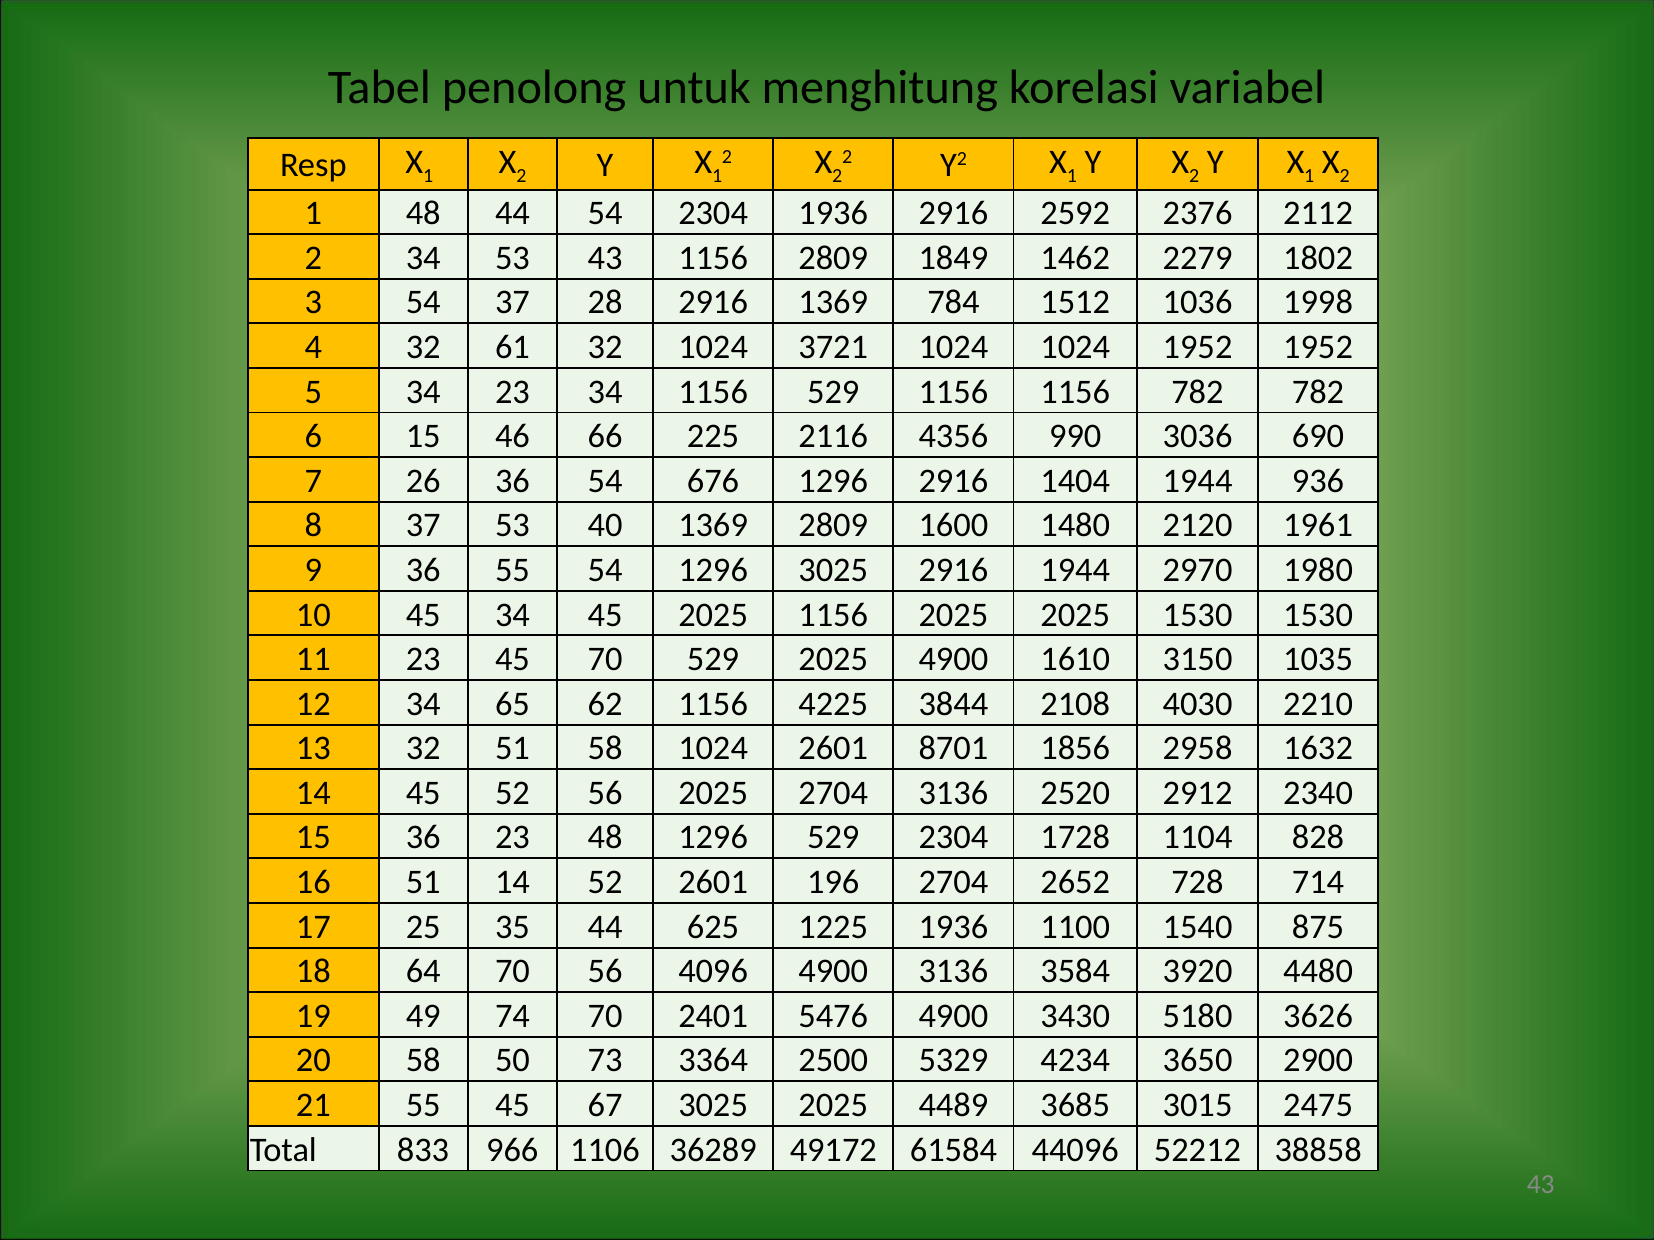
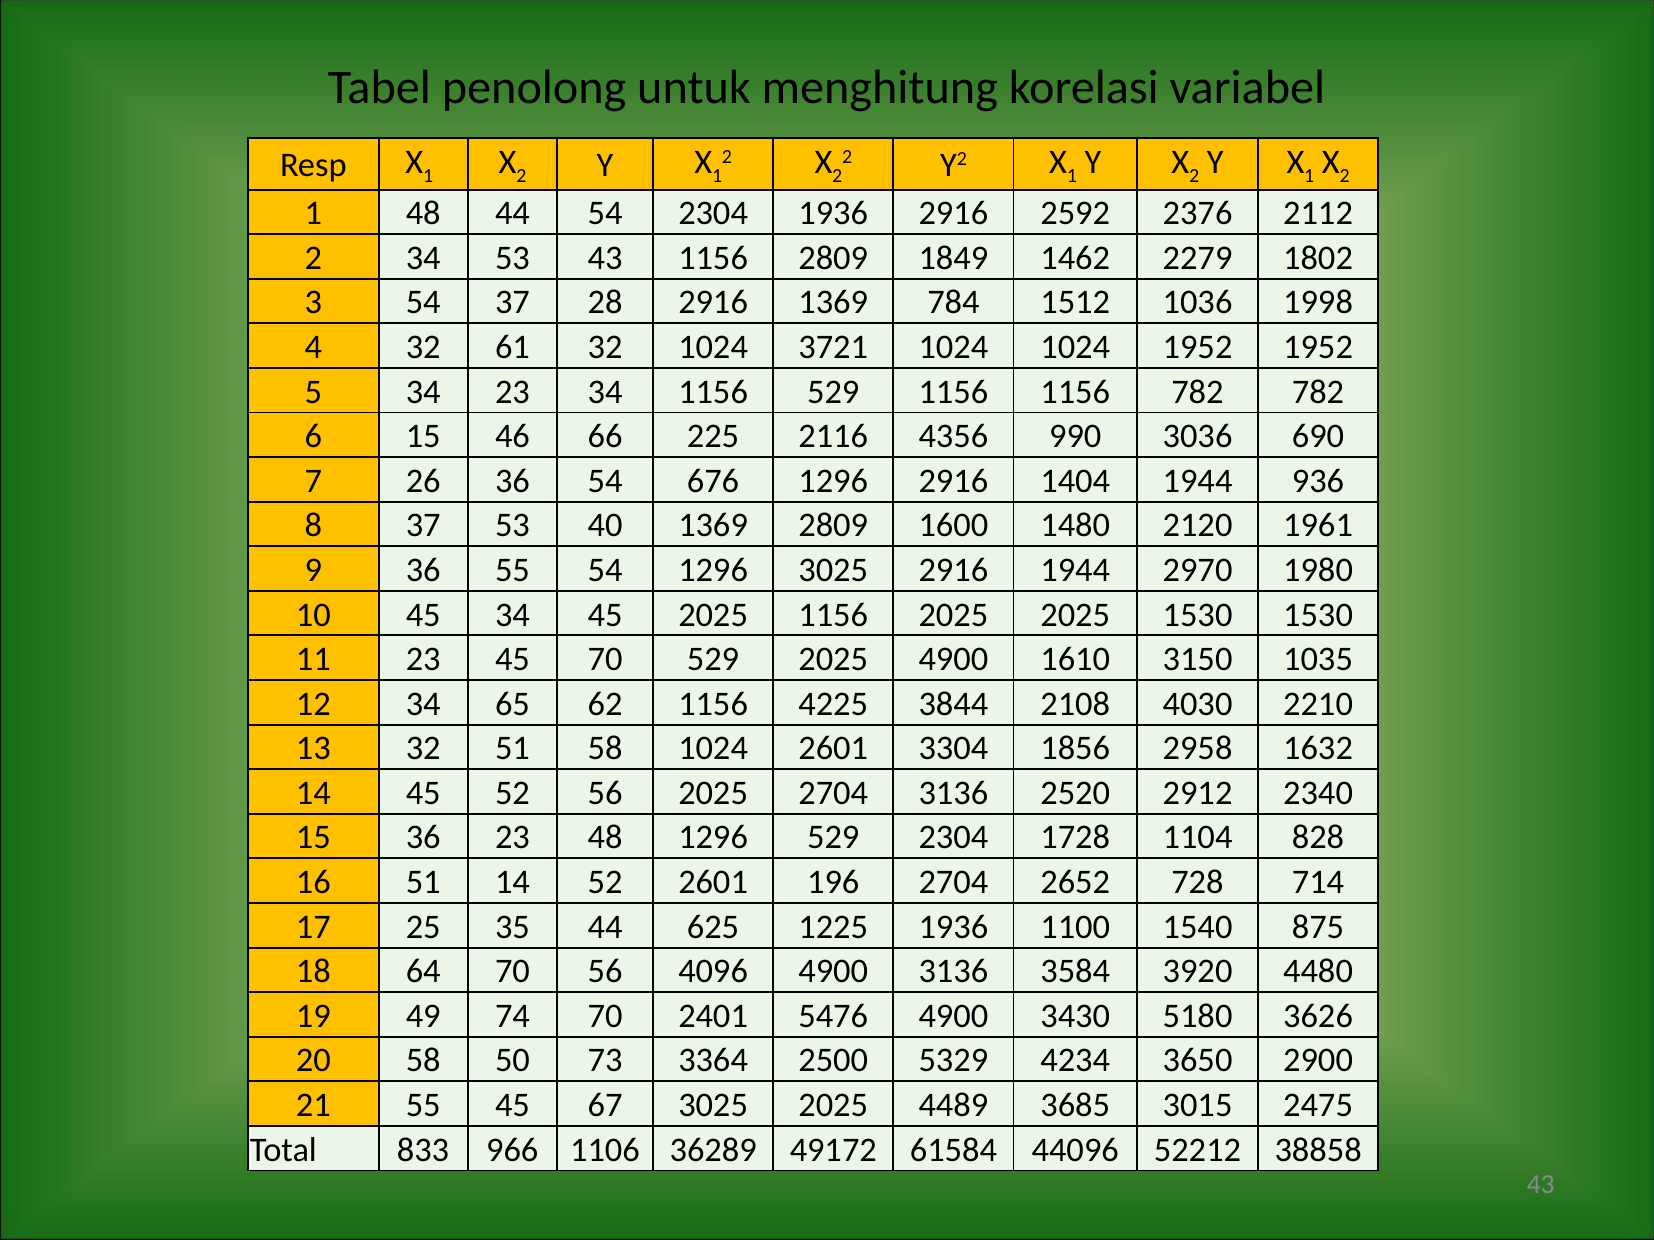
8701: 8701 -> 3304
